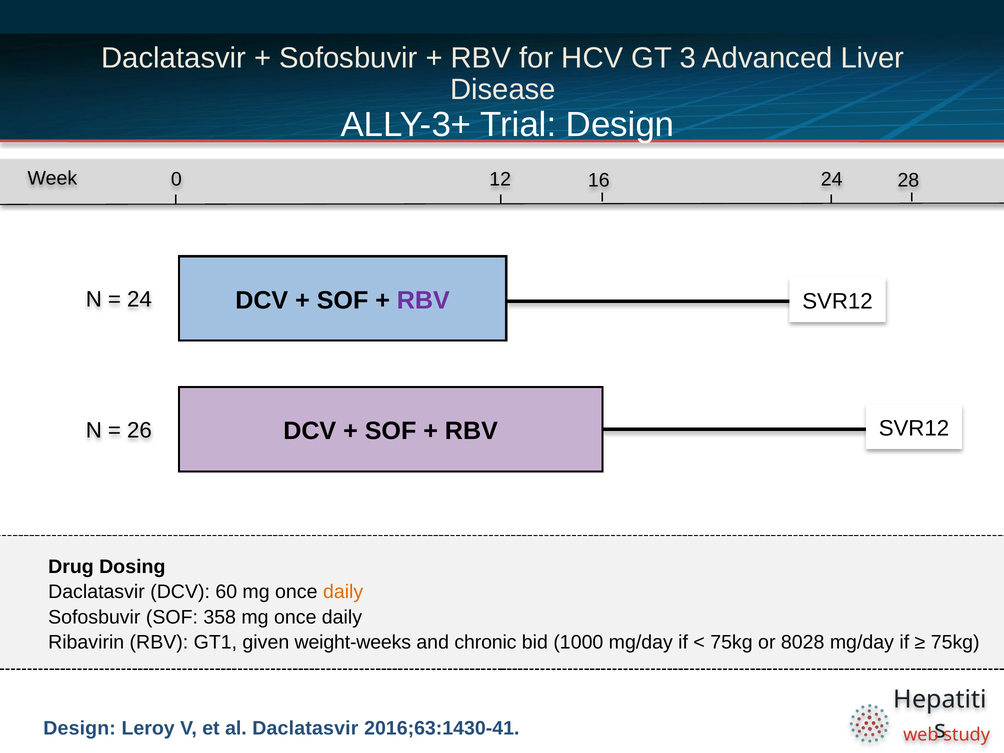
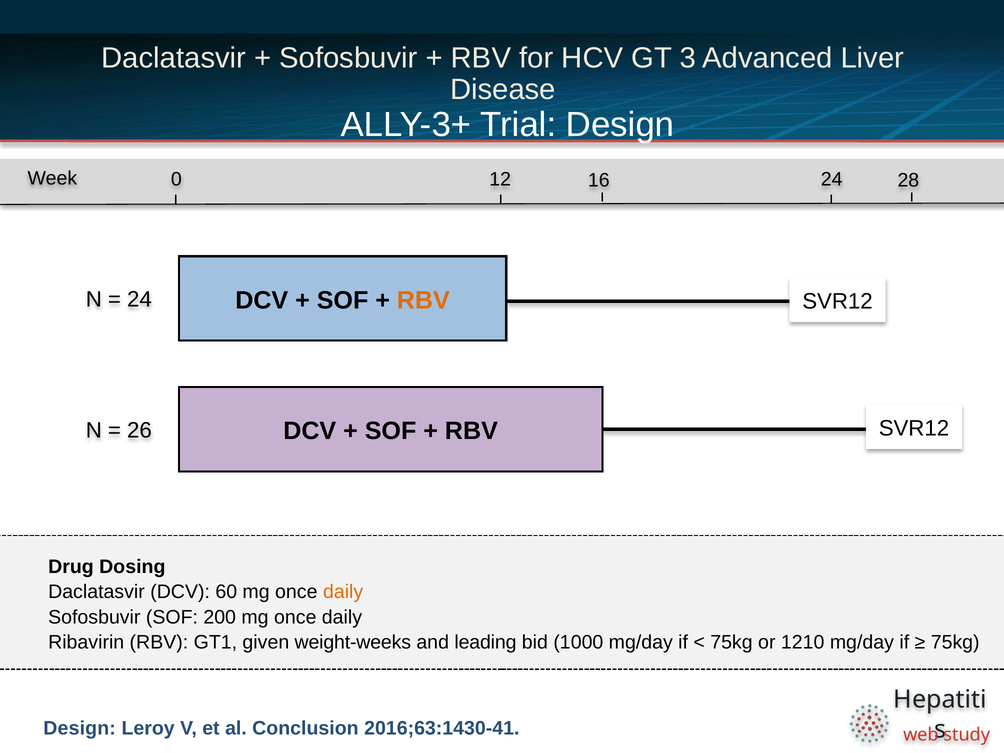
RBV at (423, 300) colour: purple -> orange
358: 358 -> 200
chronic: chronic -> leading
8028: 8028 -> 1210
al Daclatasvir: Daclatasvir -> Conclusion
